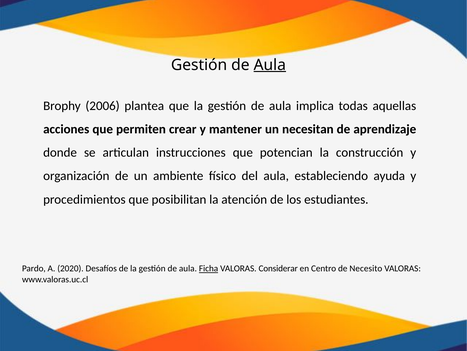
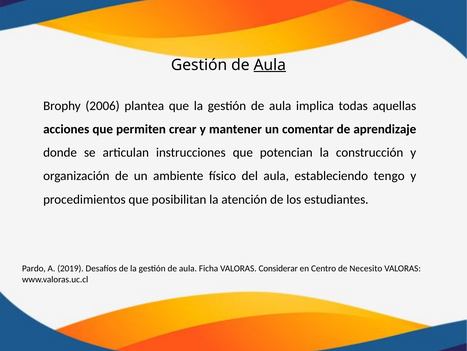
necesitan: necesitan -> comentar
ayuda: ayuda -> tengo
2020: 2020 -> 2019
Ficha underline: present -> none
